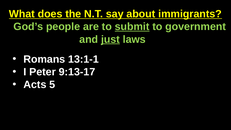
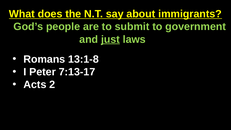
submit underline: present -> none
13:1-1: 13:1-1 -> 13:1-8
9:13-17: 9:13-17 -> 7:13-17
5: 5 -> 2
